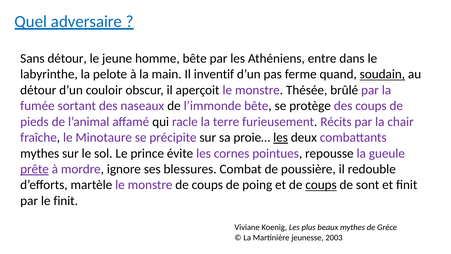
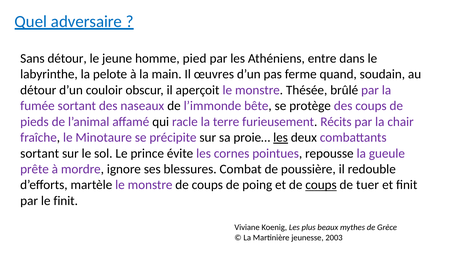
homme bête: bête -> pied
inventif: inventif -> œuvres
soudain underline: present -> none
mythes at (40, 153): mythes -> sortant
prête underline: present -> none
sont: sont -> tuer
